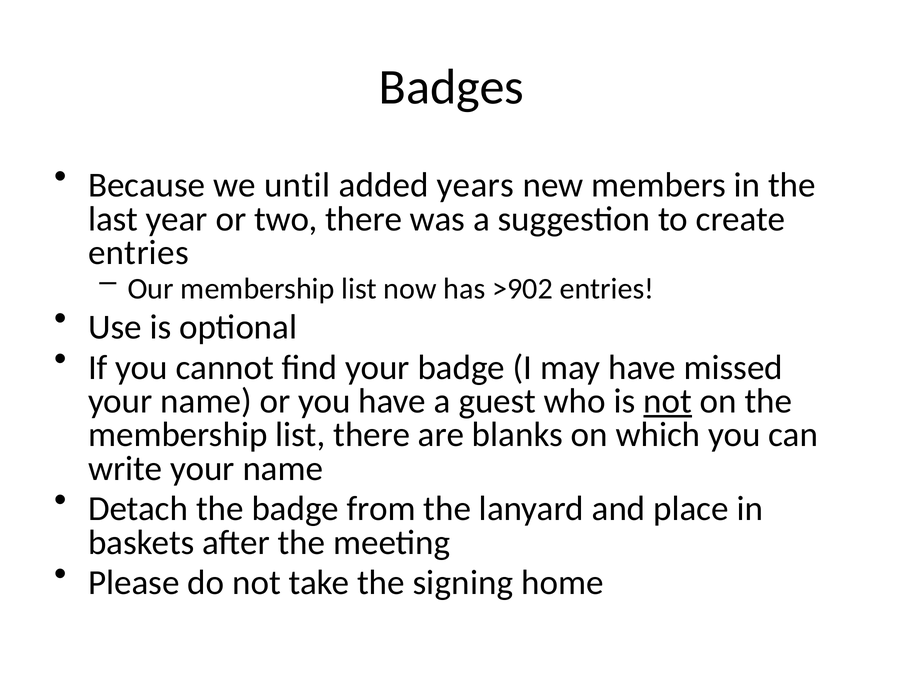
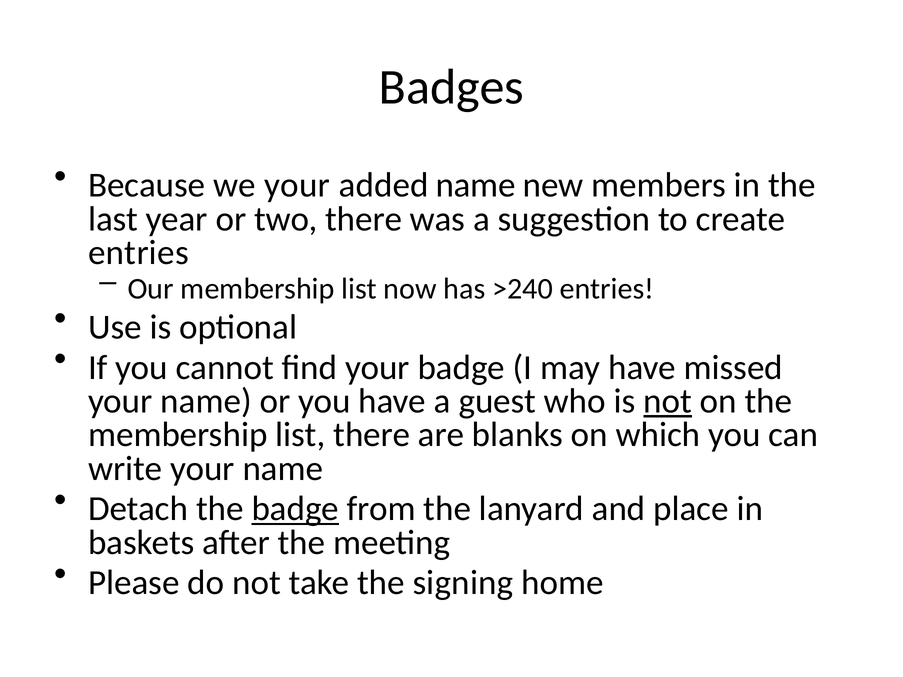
we until: until -> your
added years: years -> name
>902: >902 -> >240
badge at (295, 509) underline: none -> present
